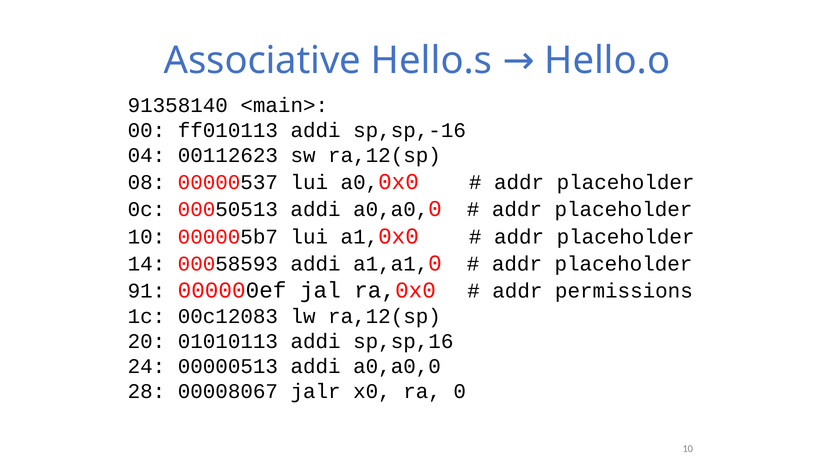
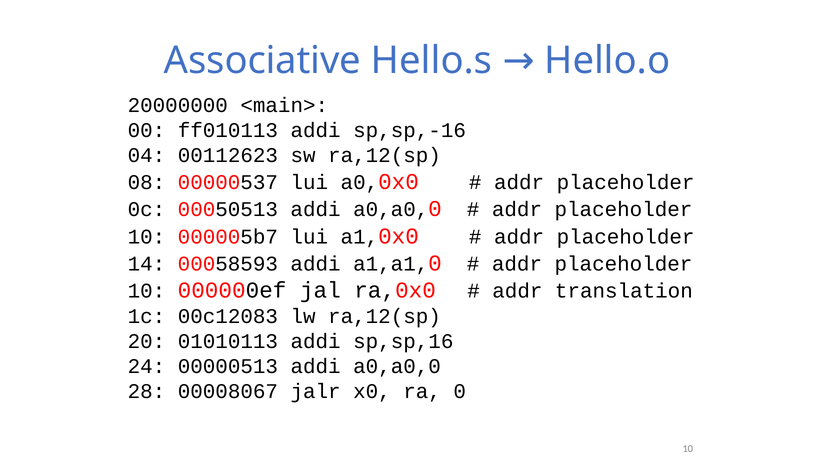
91358140: 91358140 -> 20000000
91 at (146, 291): 91 -> 10
permissions: permissions -> translation
